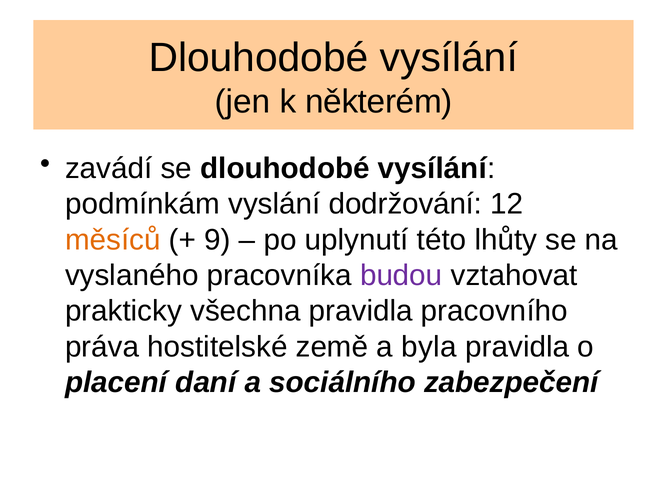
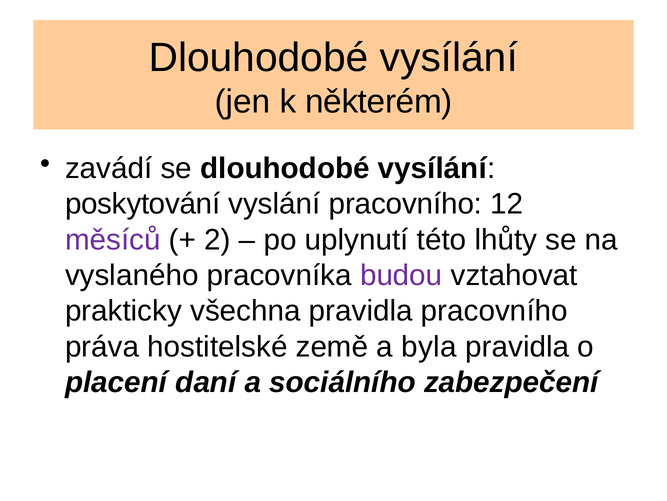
podmínkám: podmínkám -> poskytování
vyslání dodržování: dodržování -> pracovního
měsíců colour: orange -> purple
9: 9 -> 2
